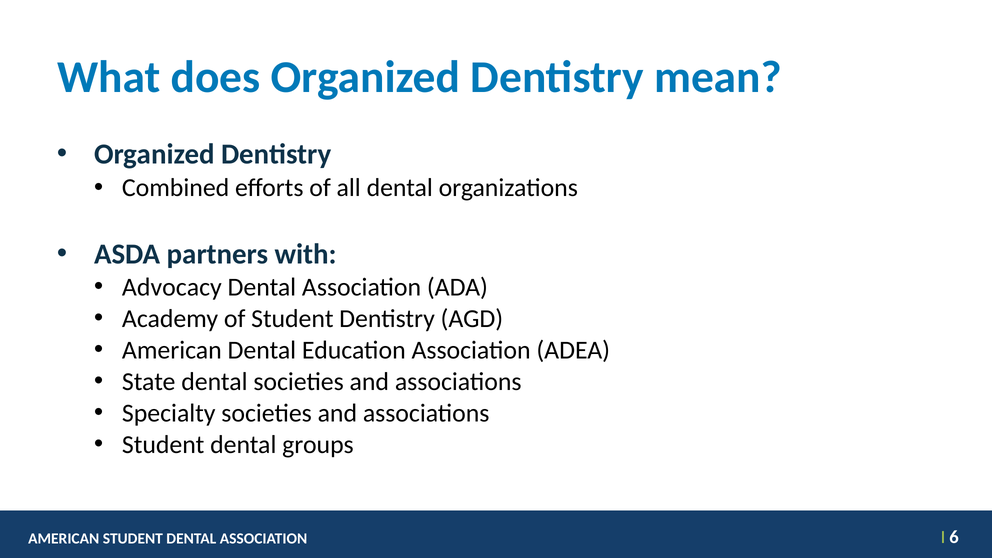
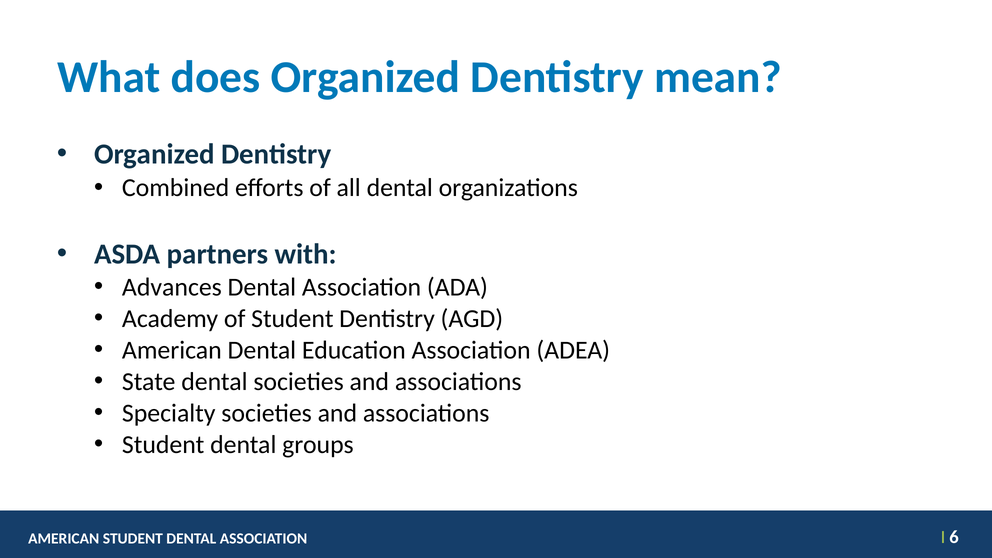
Advocacy: Advocacy -> Advances
